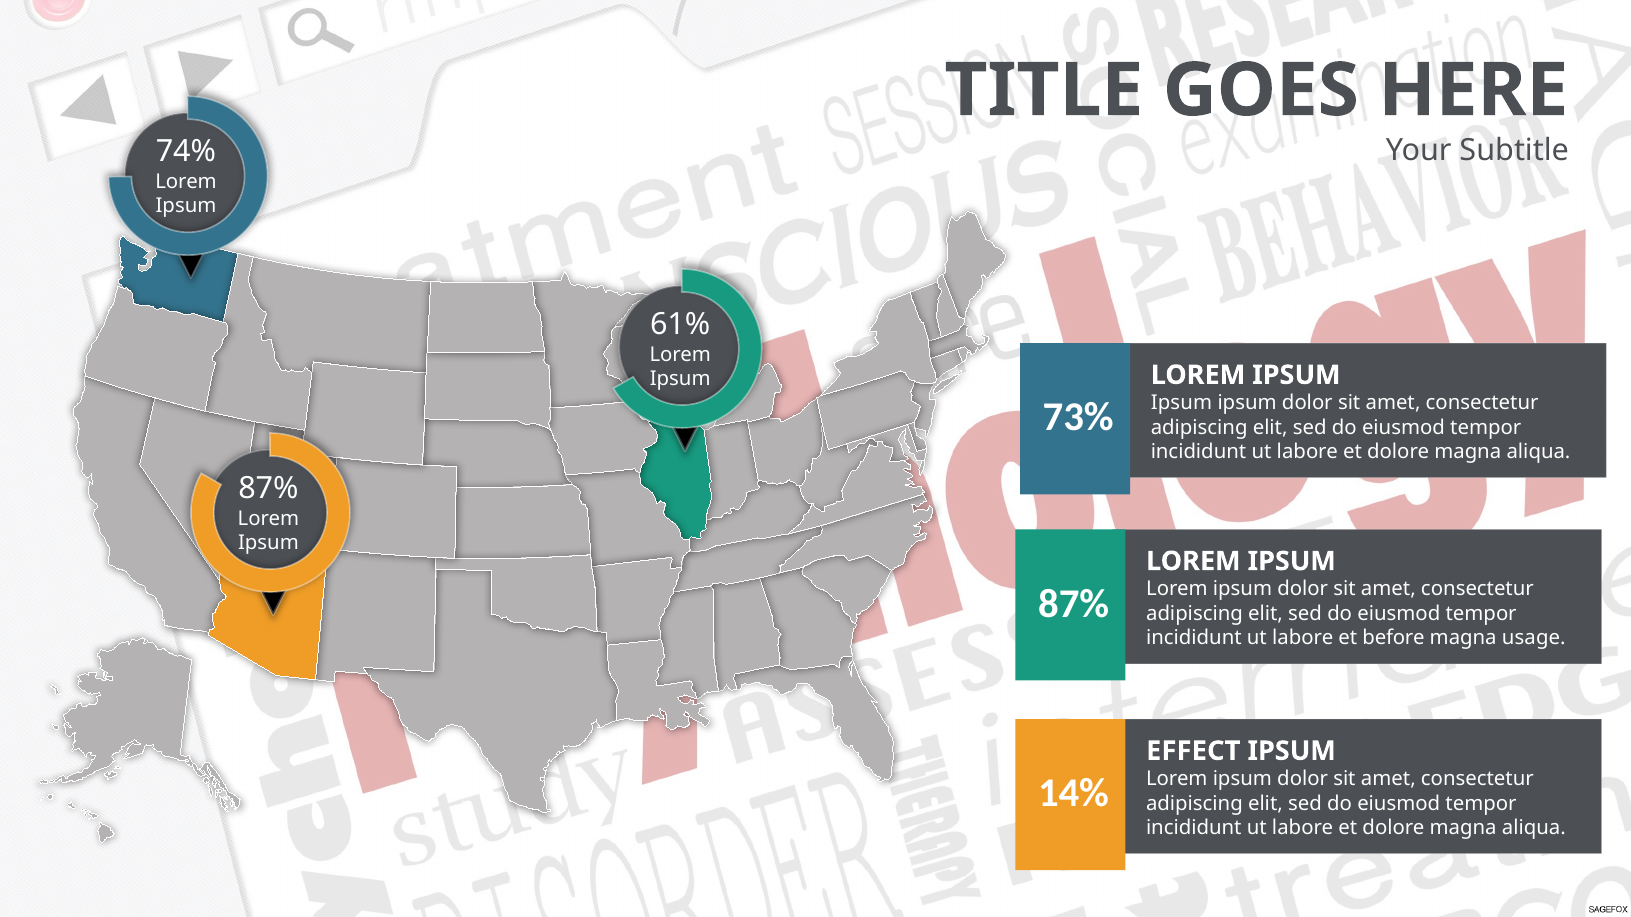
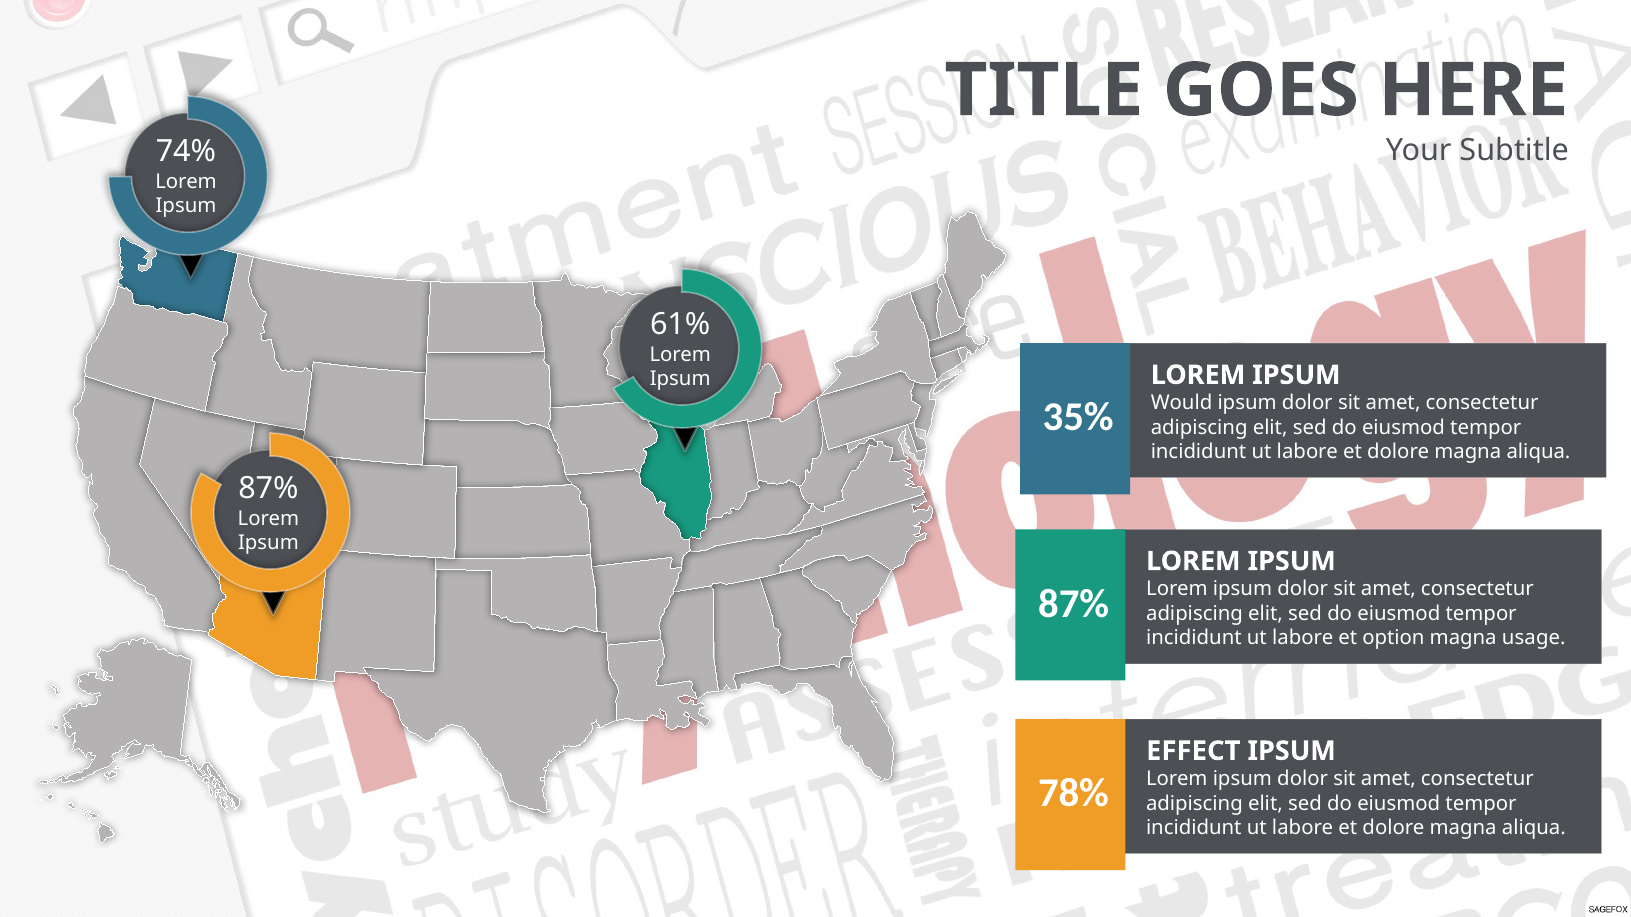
Ipsum at (1181, 403): Ipsum -> Would
73%: 73% -> 35%
before: before -> option
14%: 14% -> 78%
